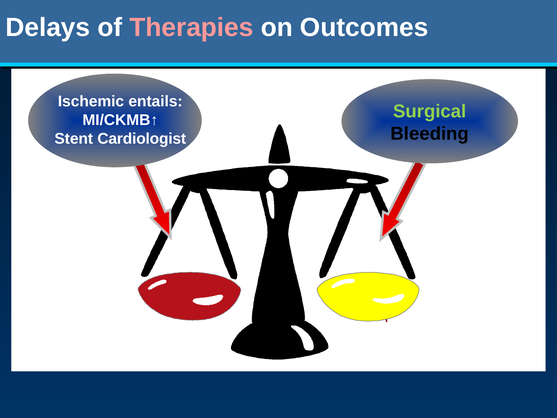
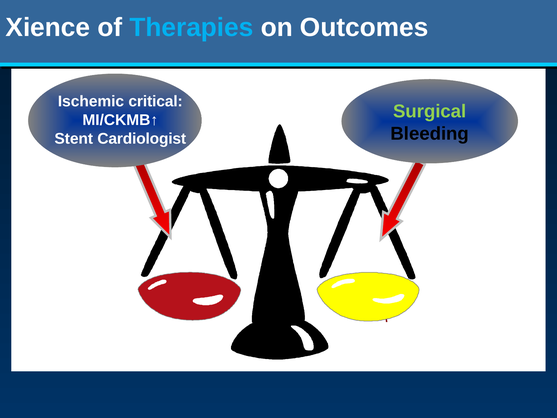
Delays: Delays -> Xience
Therapies colour: pink -> light blue
entails: entails -> critical
